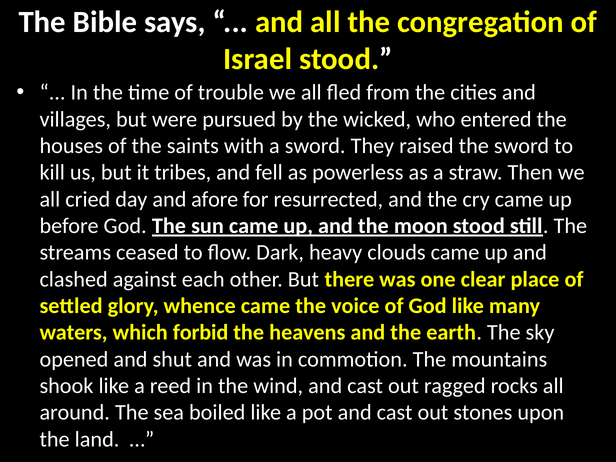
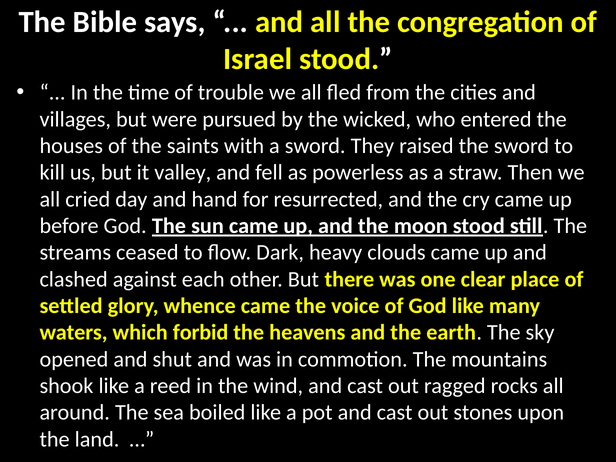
tribes: tribes -> valley
afore: afore -> hand
